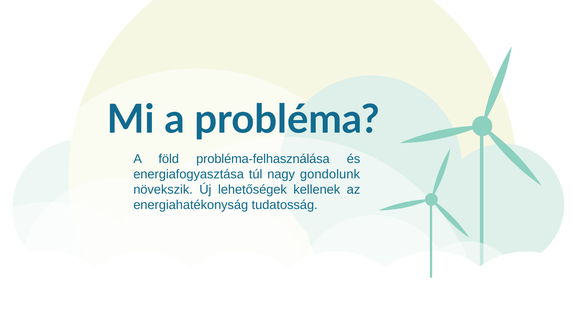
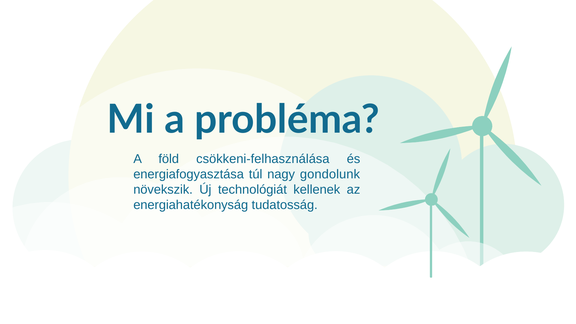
probléma-felhasználása: probléma-felhasználása -> csökkeni-felhasználása
lehetőségek: lehetőségek -> technológiát
